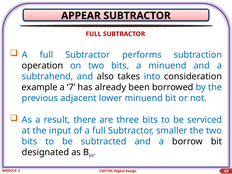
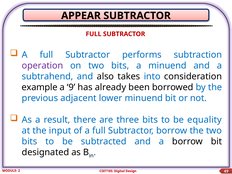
operation colour: black -> purple
7: 7 -> 9
serviced: serviced -> equality
Subtractor smaller: smaller -> borrow
